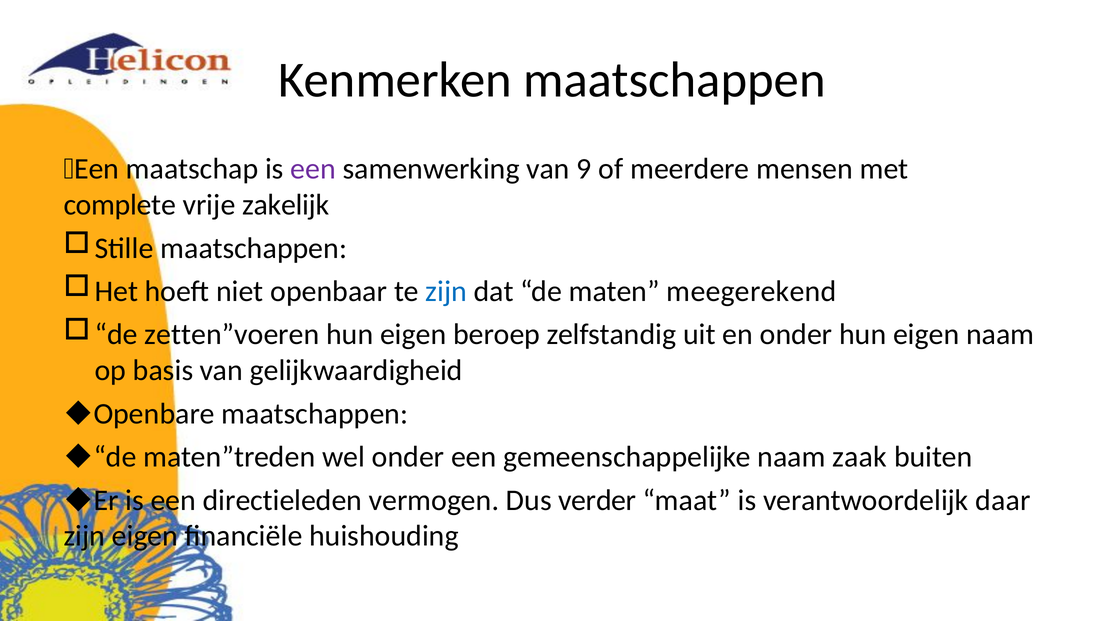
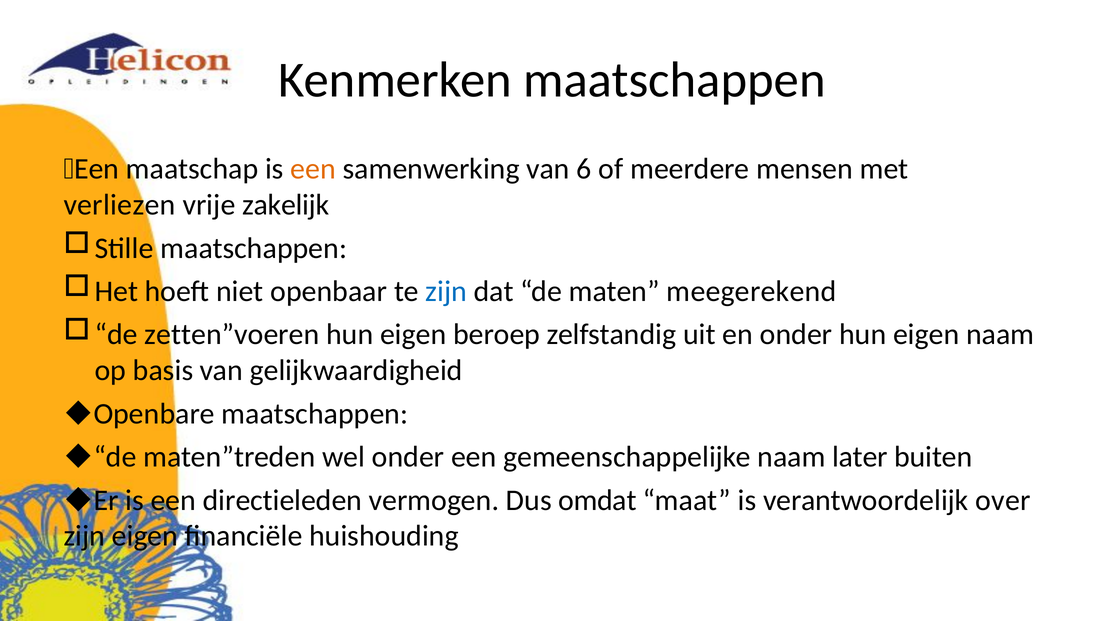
een at (313, 169) colour: purple -> orange
9: 9 -> 6
complete: complete -> verliezen
zaak: zaak -> later
verder: verder -> omdat
daar: daar -> over
